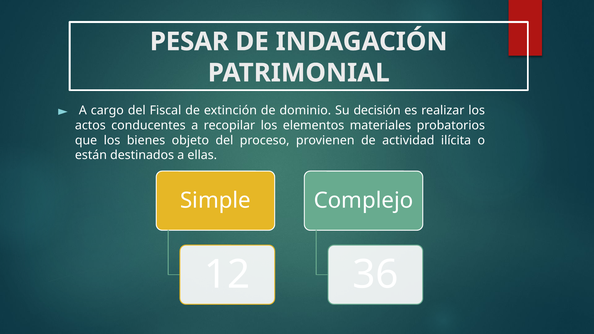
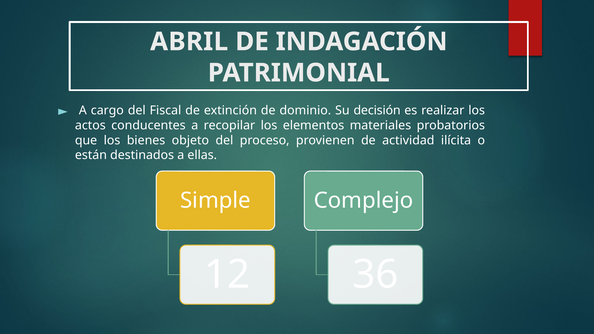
PESAR: PESAR -> ABRIL
